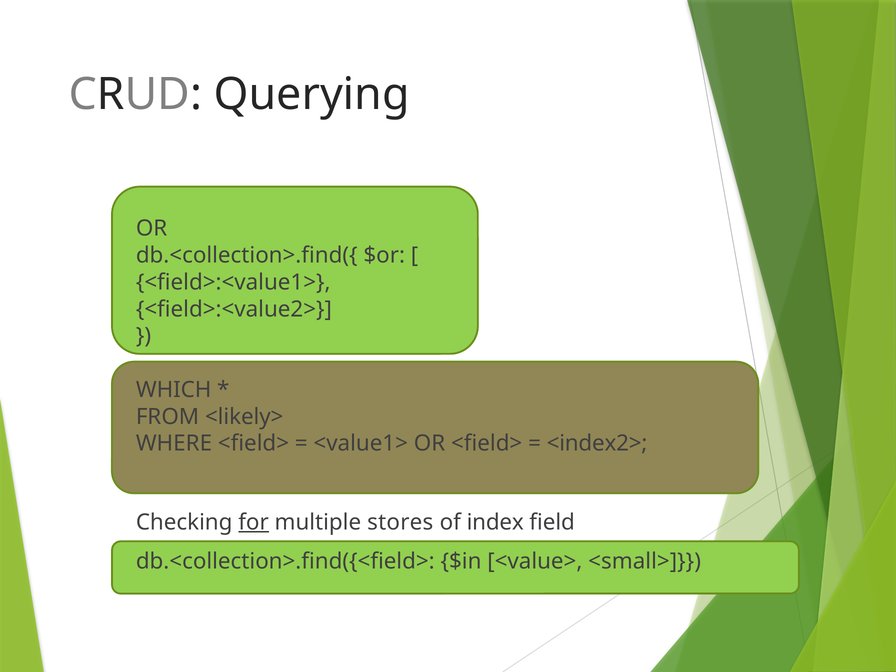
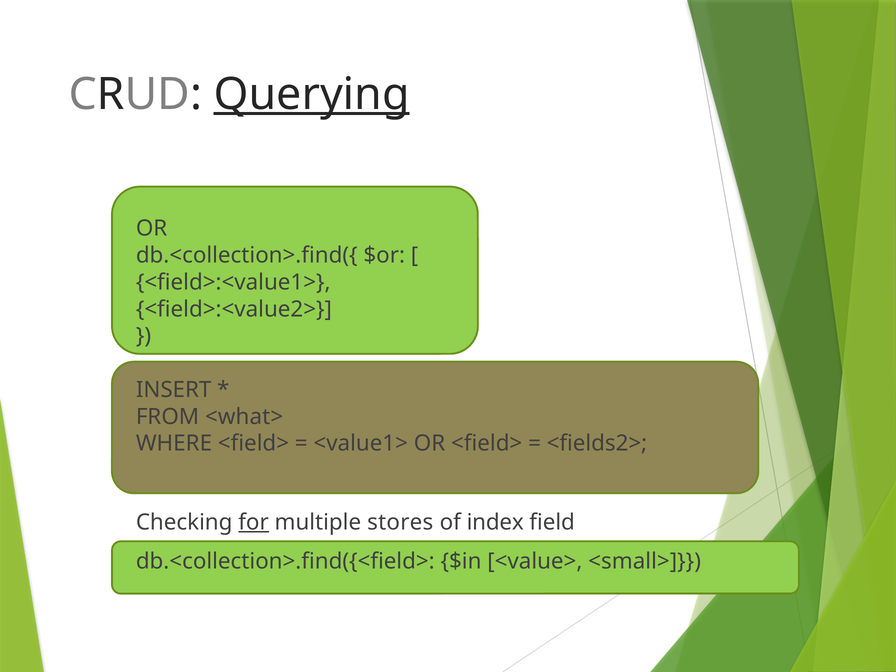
Querying underline: none -> present
WHICH: WHICH -> INSERT
<likely>: <likely> -> <what>
<index2>: <index2> -> <fields2>
